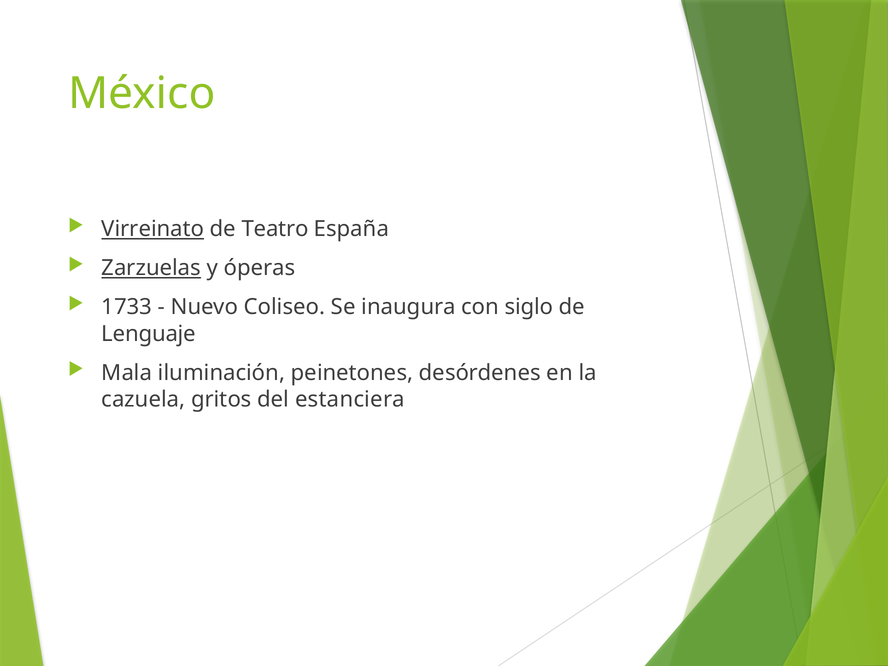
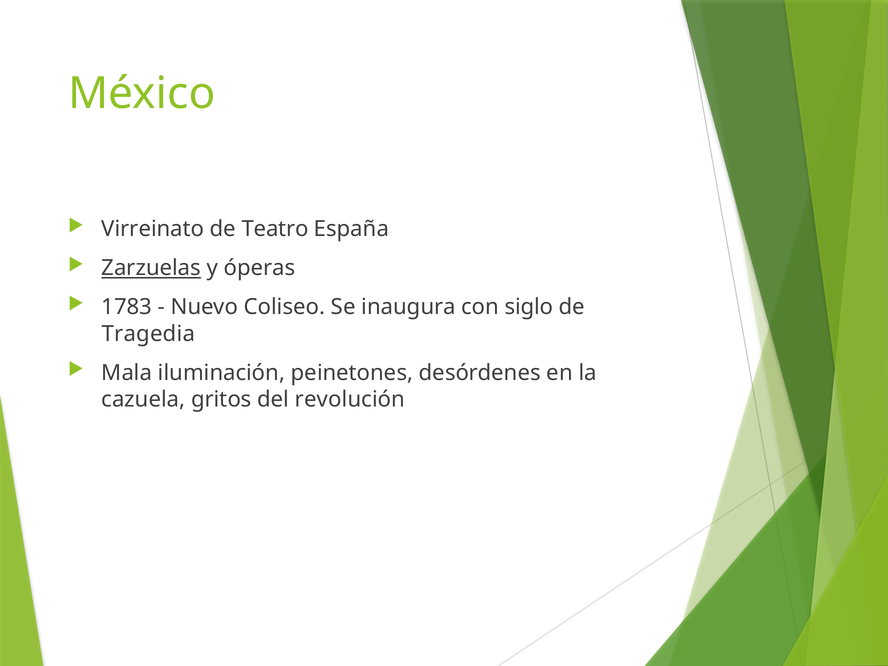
Virreinato underline: present -> none
1733: 1733 -> 1783
Lenguaje: Lenguaje -> Tragedia
estanciera: estanciera -> revolución
